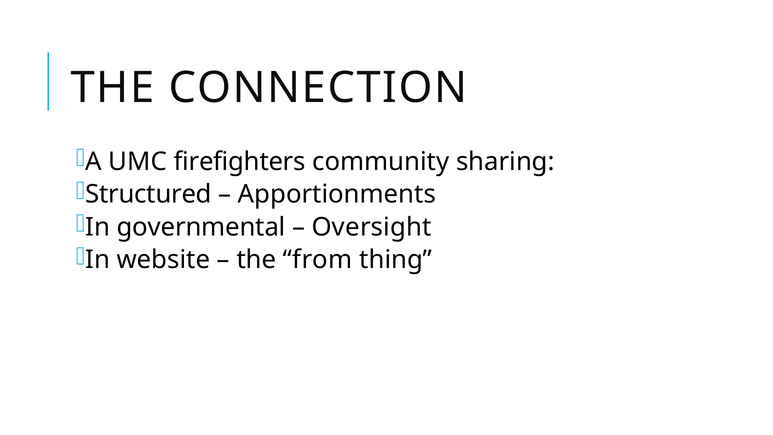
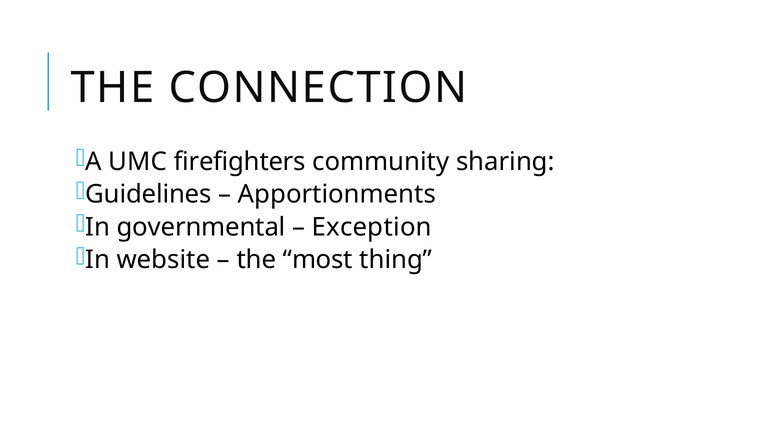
Structured: Structured -> Guidelines
Oversight: Oversight -> Exception
from: from -> most
